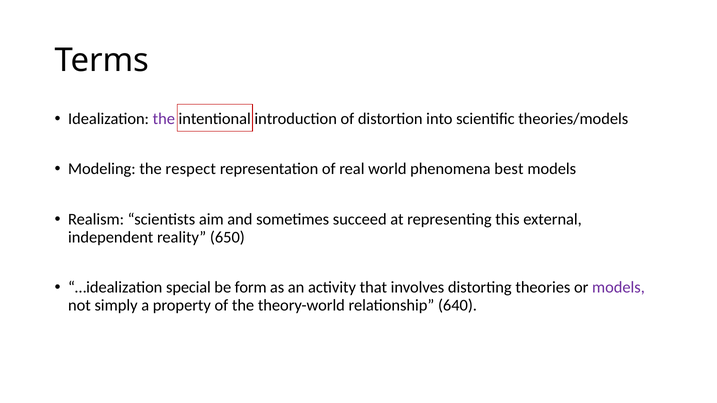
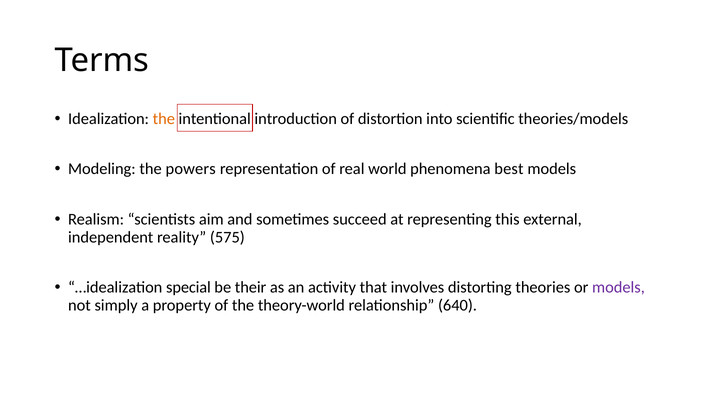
the at (164, 119) colour: purple -> orange
respect: respect -> powers
650: 650 -> 575
form: form -> their
